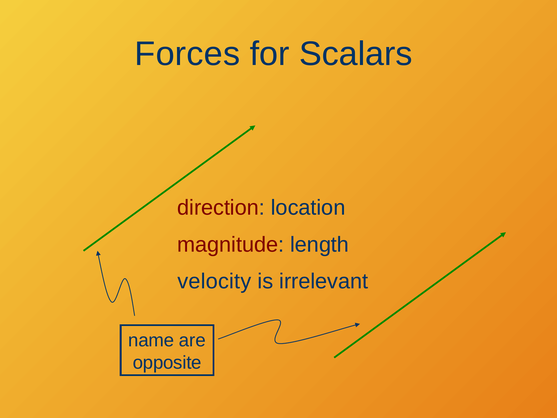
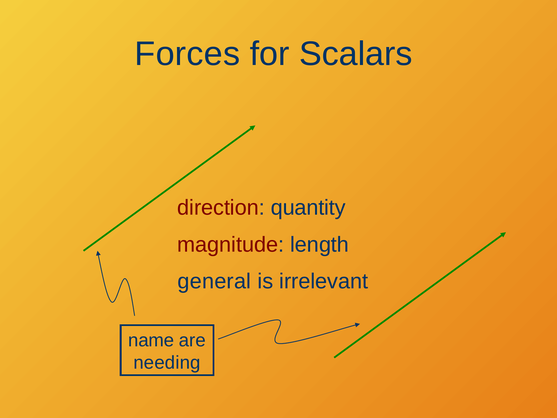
location: location -> quantity
velocity: velocity -> general
opposite: opposite -> needing
